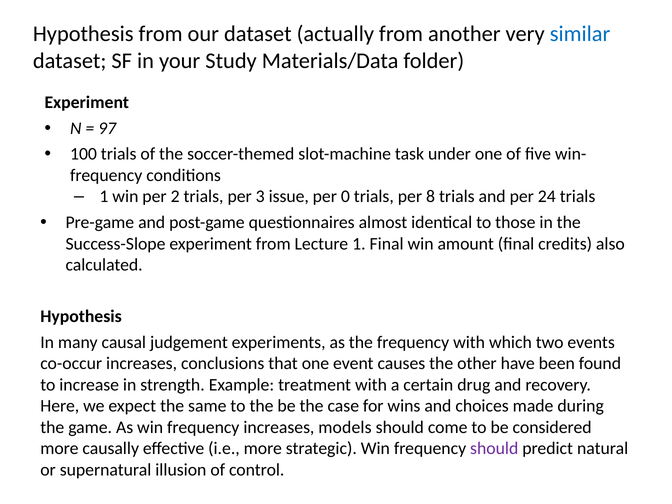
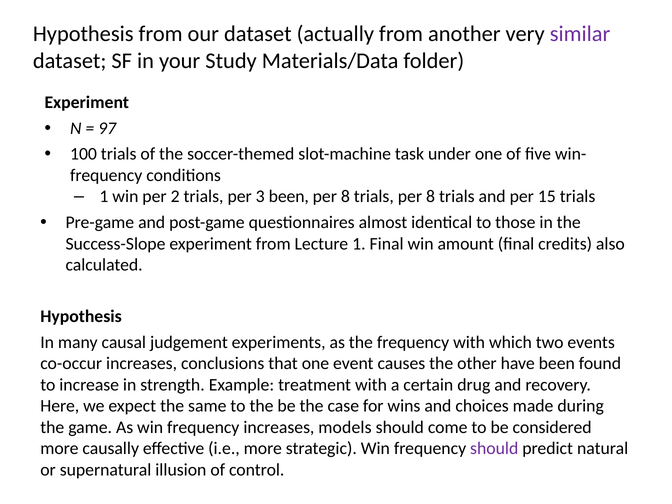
similar colour: blue -> purple
3 issue: issue -> been
0 at (345, 197): 0 -> 8
24: 24 -> 15
